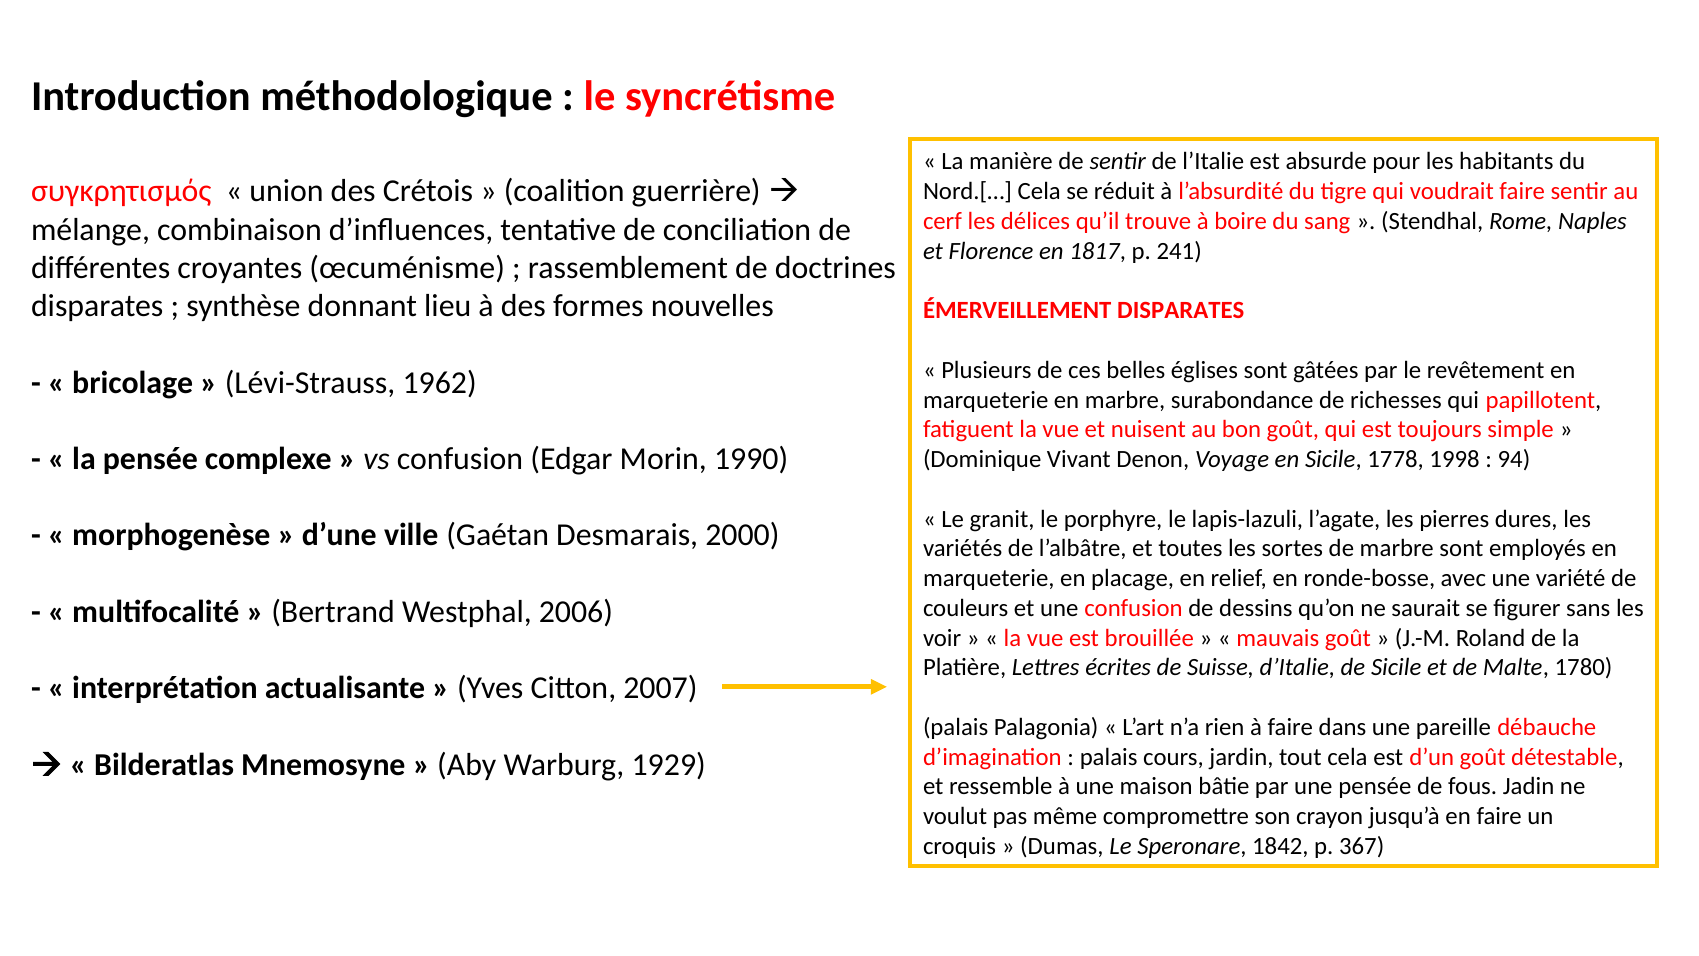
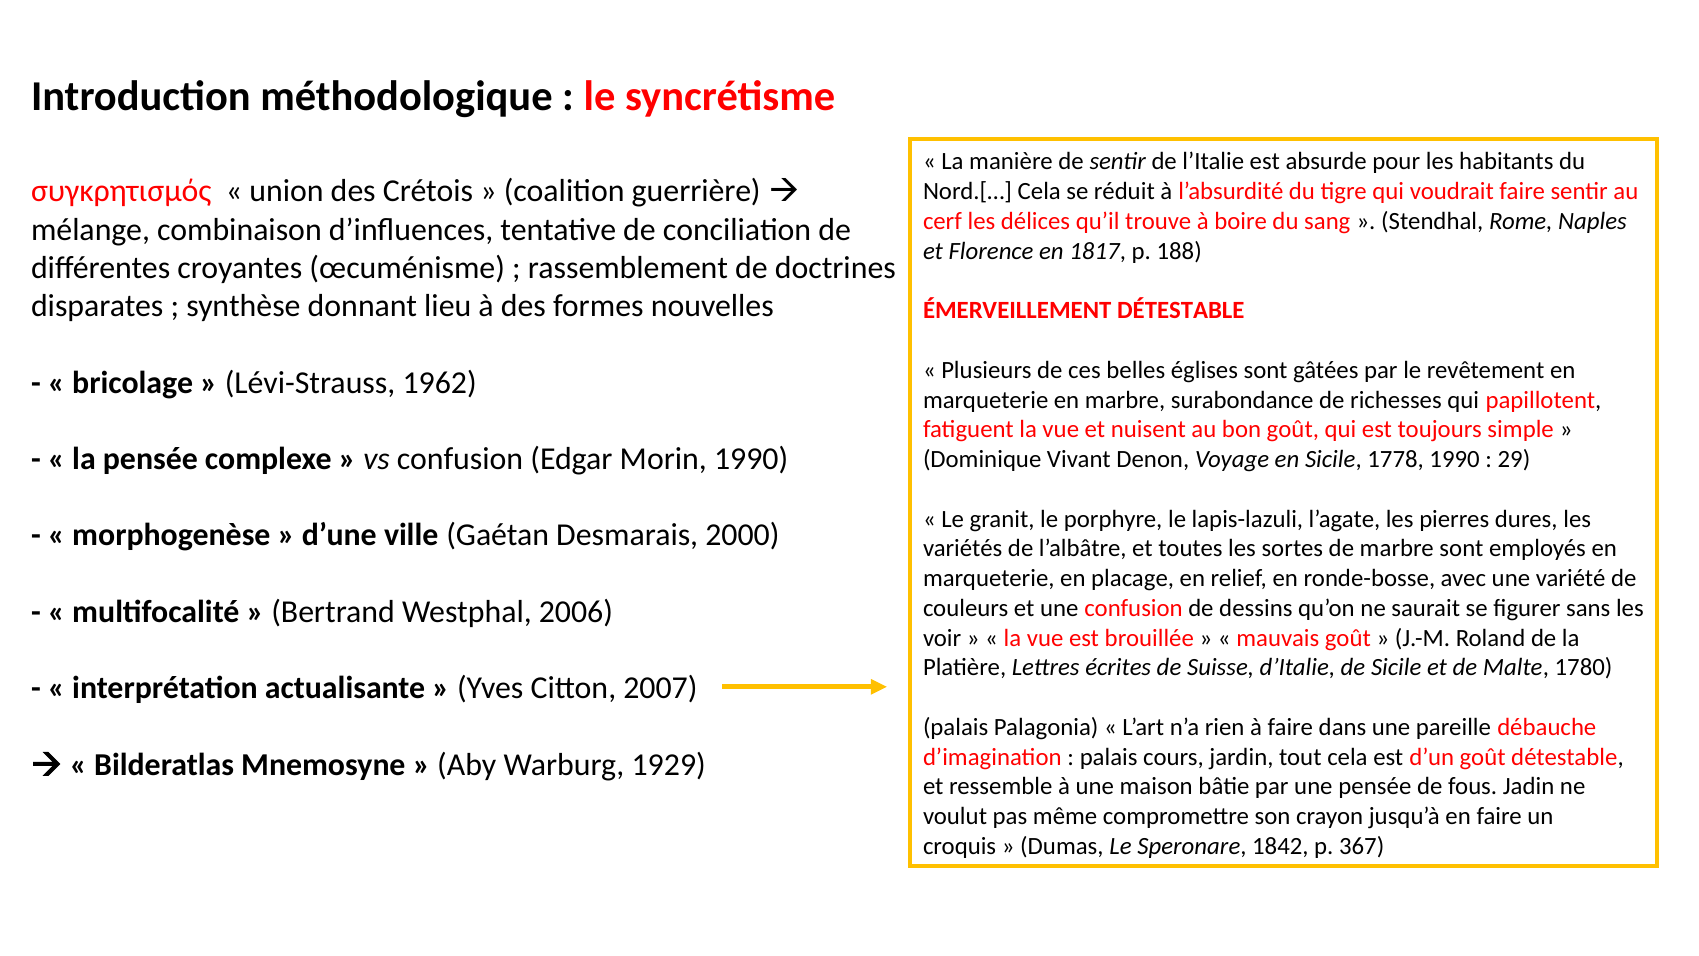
241: 241 -> 188
ÉMERVEILLEMENT DISPARATES: DISPARATES -> DÉTESTABLE
1778 1998: 1998 -> 1990
94: 94 -> 29
